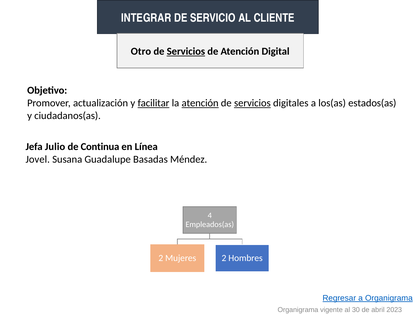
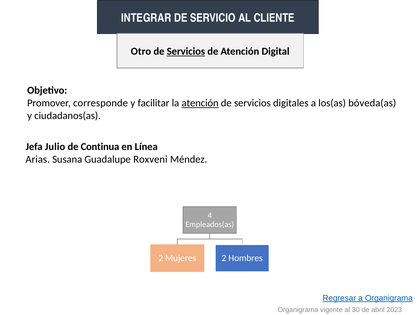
actualización: actualización -> corresponde
facilitar underline: present -> none
servicios at (252, 103) underline: present -> none
estados(as: estados(as -> bóveda(as
Jovel: Jovel -> Arias
Basadas: Basadas -> Roxveni
